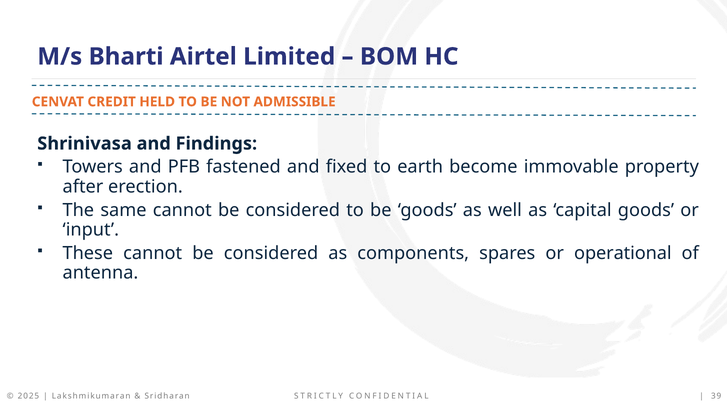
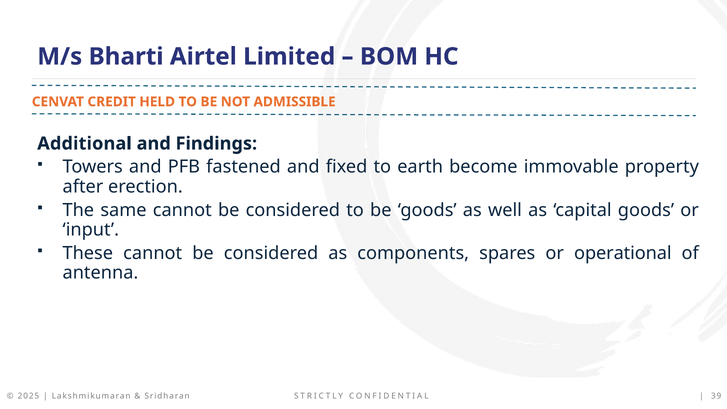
Shrinivasa: Shrinivasa -> Additional
